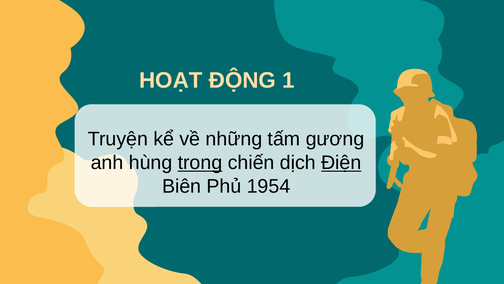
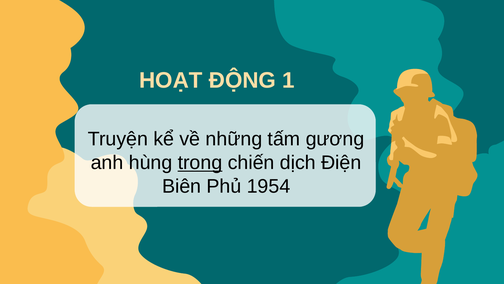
Điện underline: present -> none
